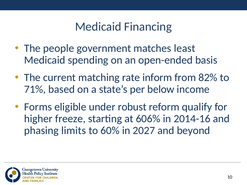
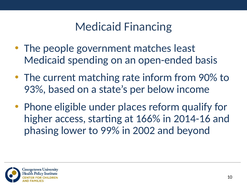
82%: 82% -> 90%
71%: 71% -> 93%
Forms: Forms -> Phone
robust: robust -> places
freeze: freeze -> access
606%: 606% -> 166%
limits: limits -> lower
60%: 60% -> 99%
2027: 2027 -> 2002
